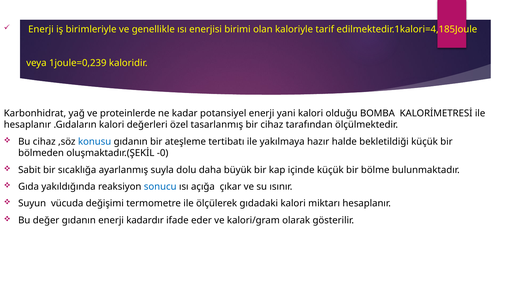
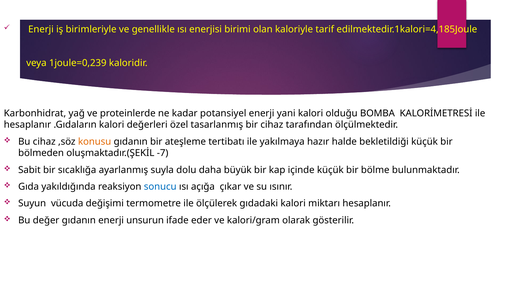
konusu colour: blue -> orange
-0: -0 -> -7
kadardır: kadardır -> unsurun
